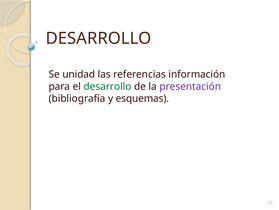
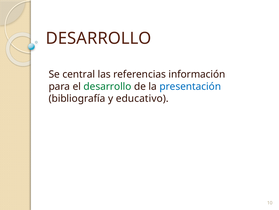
unidad: unidad -> central
presentación colour: purple -> blue
esquemas: esquemas -> educativo
